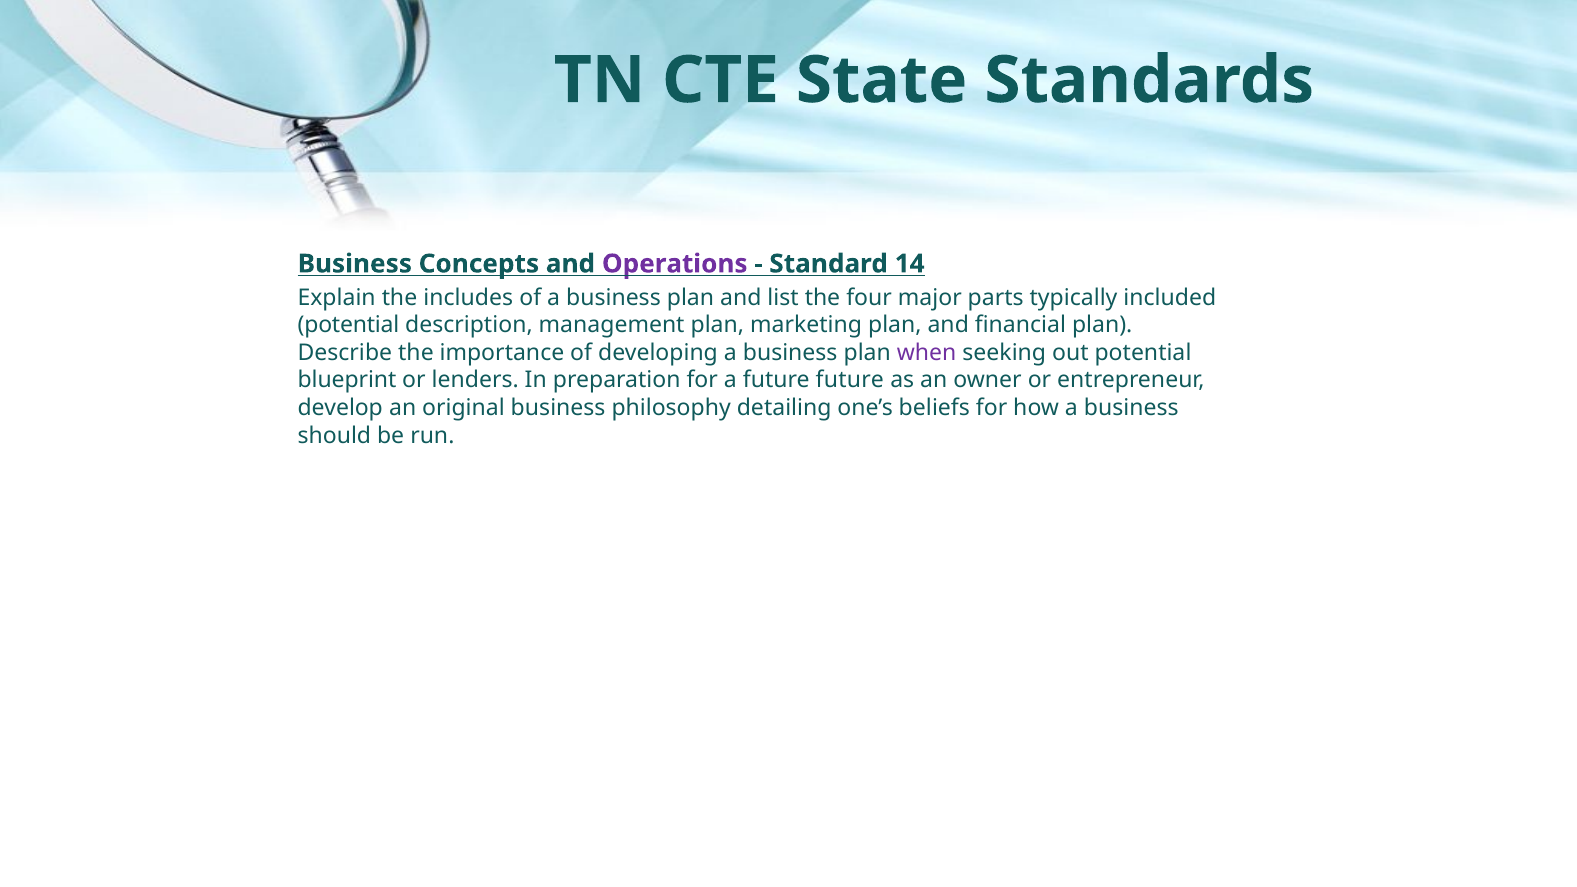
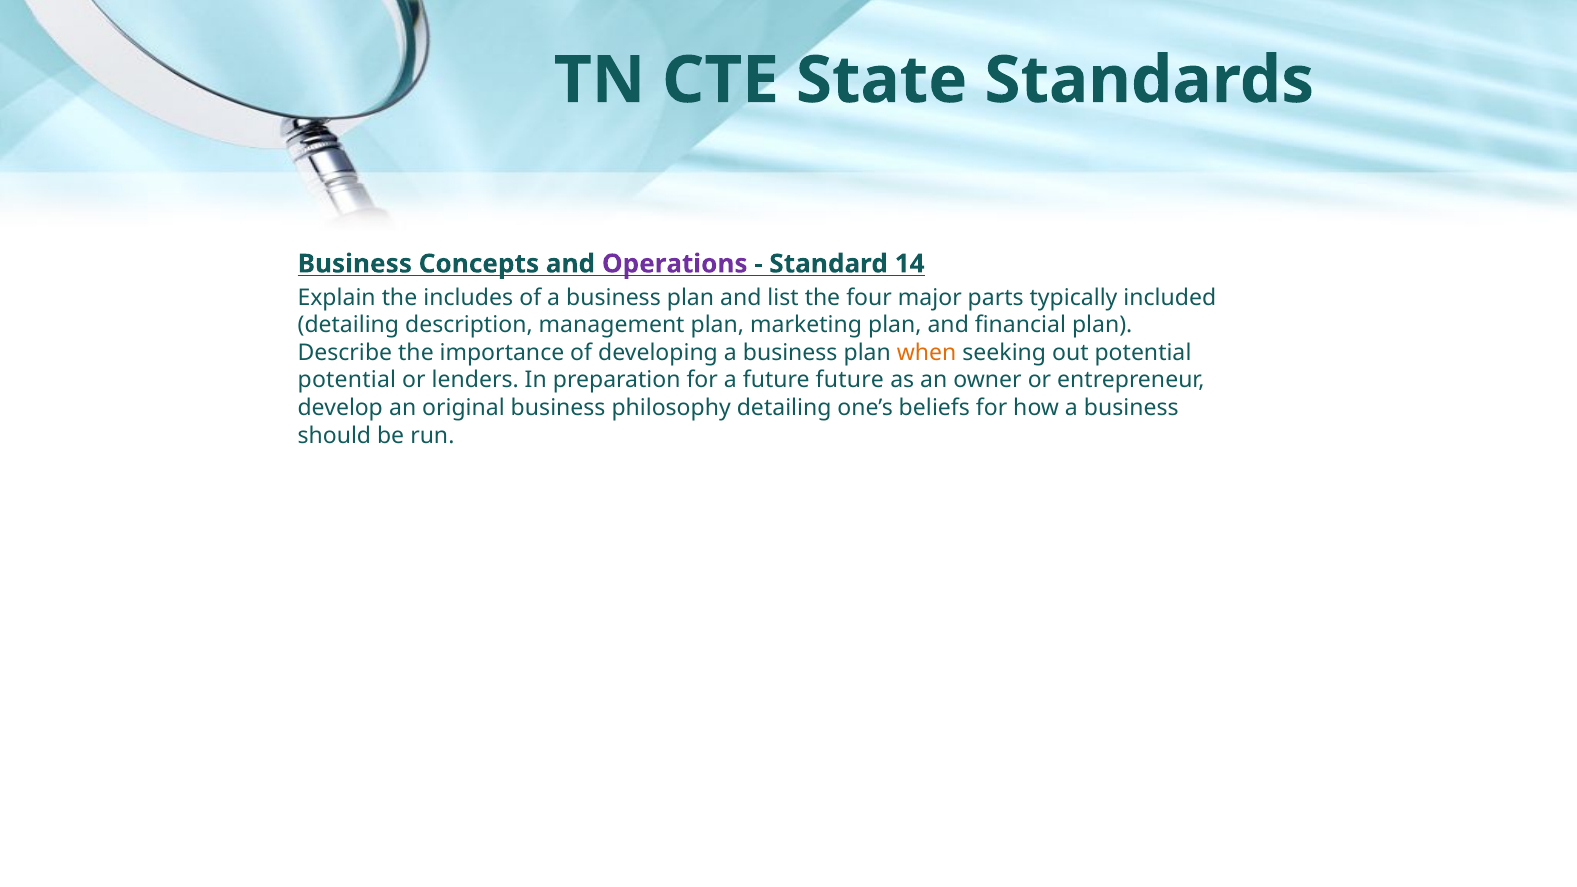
potential at (348, 325): potential -> detailing
when colour: purple -> orange
blueprint at (347, 380): blueprint -> potential
